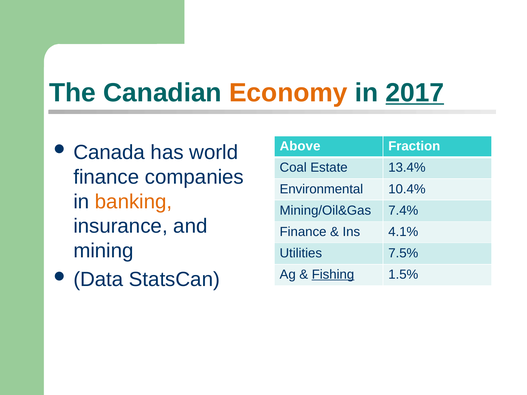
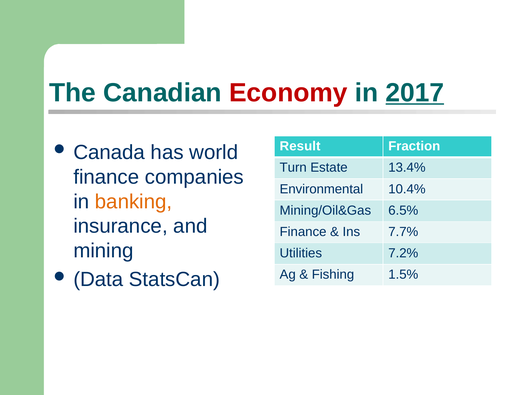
Economy colour: orange -> red
Above: Above -> Result
Coal: Coal -> Turn
7.4%: 7.4% -> 6.5%
4.1%: 4.1% -> 7.7%
7.5%: 7.5% -> 7.2%
Fishing underline: present -> none
